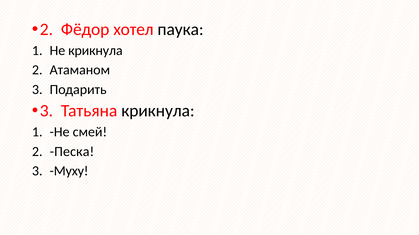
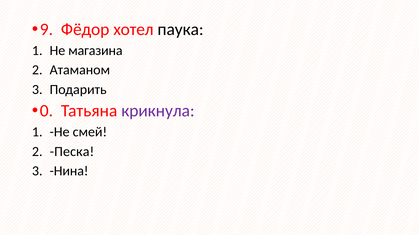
2 at (46, 29): 2 -> 9
Не крикнула: крикнула -> магазина
3 at (46, 111): 3 -> 0
крикнула at (158, 111) colour: black -> purple
Муху: Муху -> Нина
